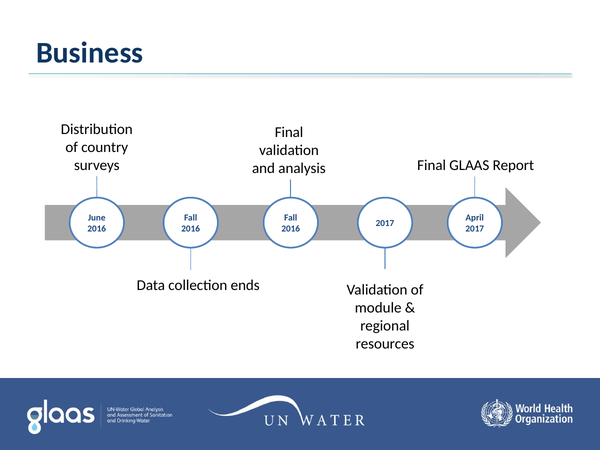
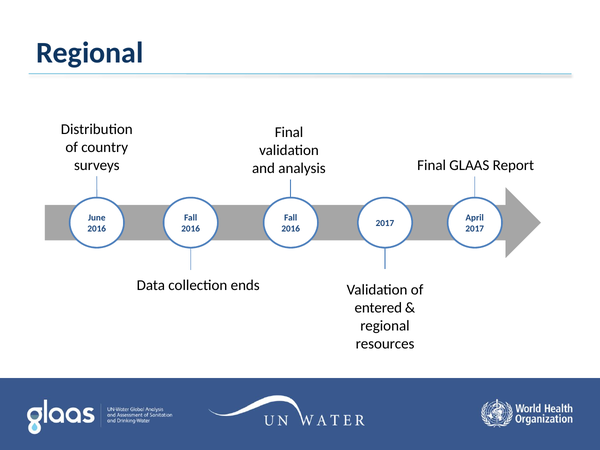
Business at (90, 53): Business -> Regional
module: module -> entered
